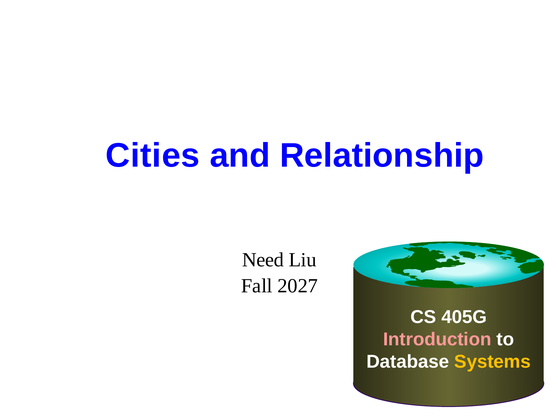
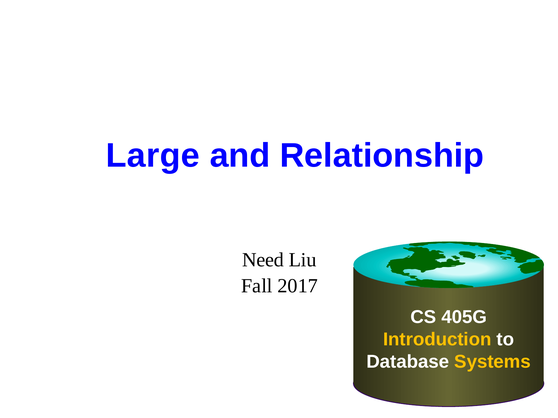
Cities: Cities -> Large
2027: 2027 -> 2017
Introduction colour: pink -> yellow
